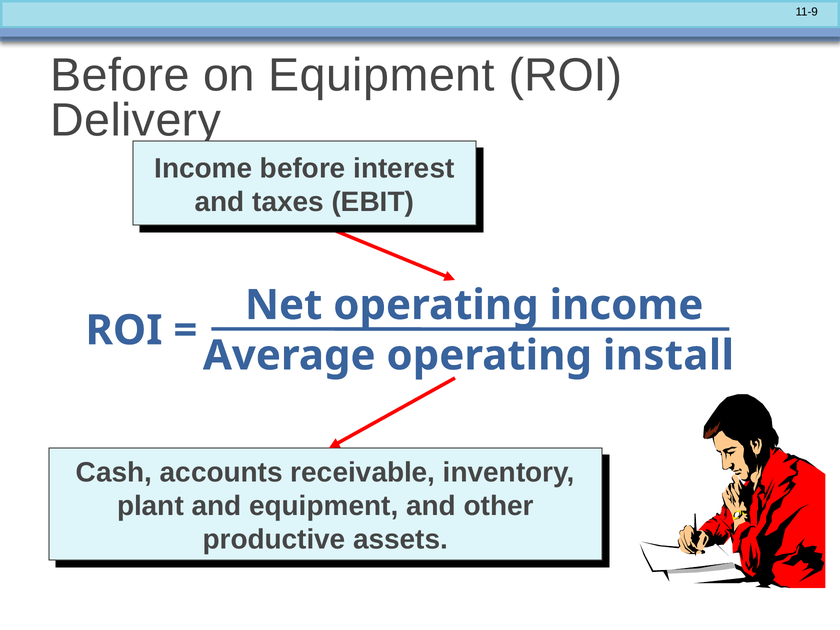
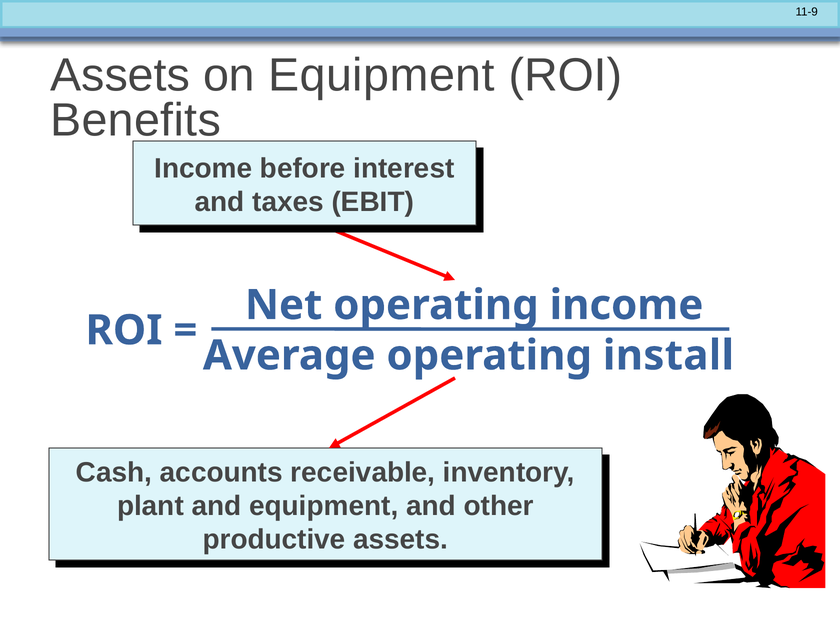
Before at (120, 76): Before -> Assets
Delivery: Delivery -> Benefits
